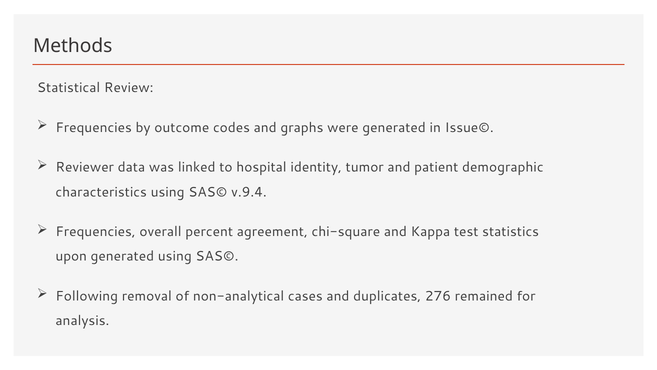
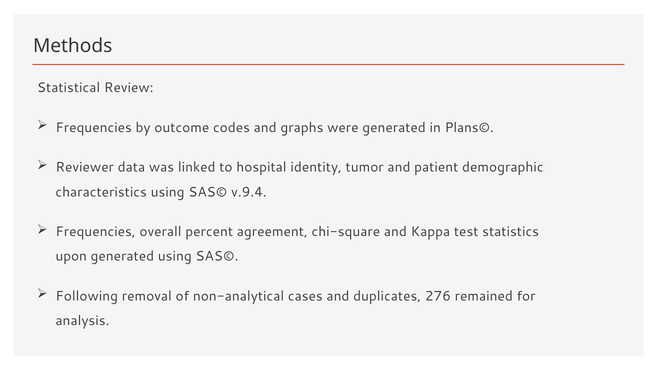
Issue©: Issue© -> Plans©
